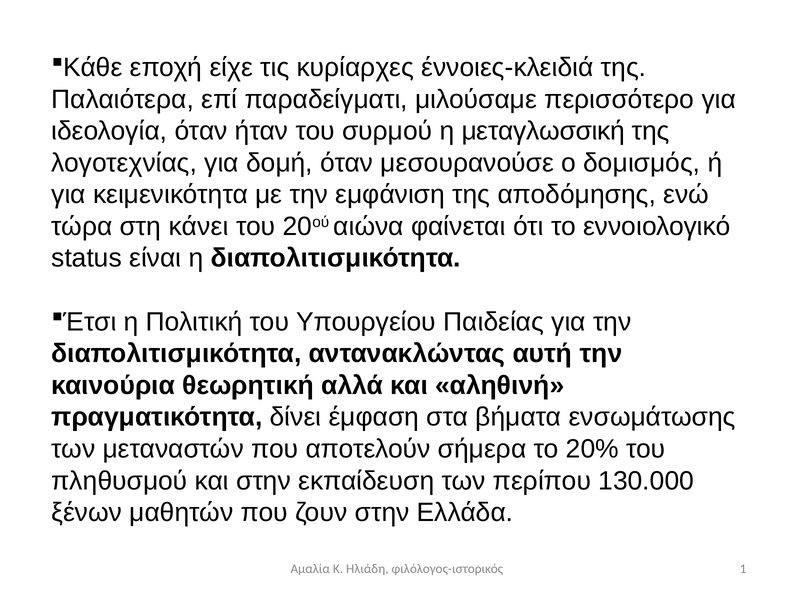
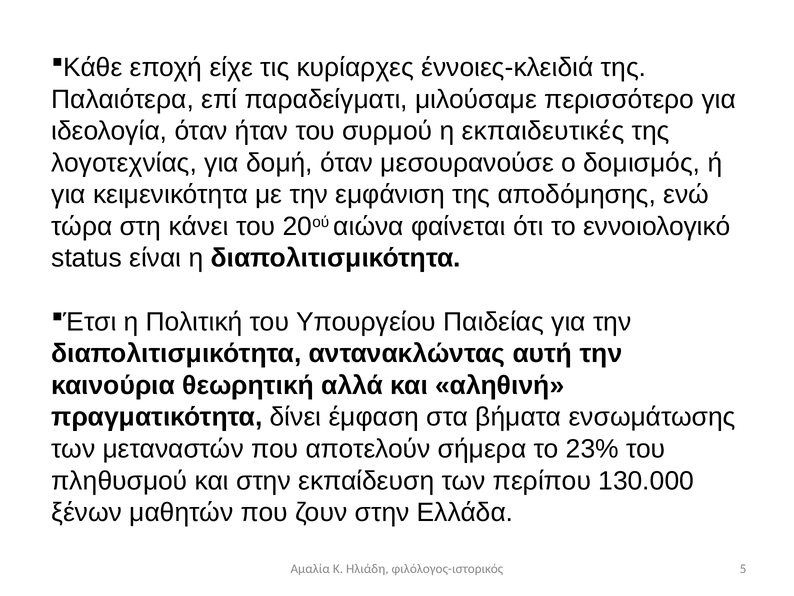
μεταγλωσσική: μεταγλωσσική -> εκπαιδευτικές
20%: 20% -> 23%
1: 1 -> 5
